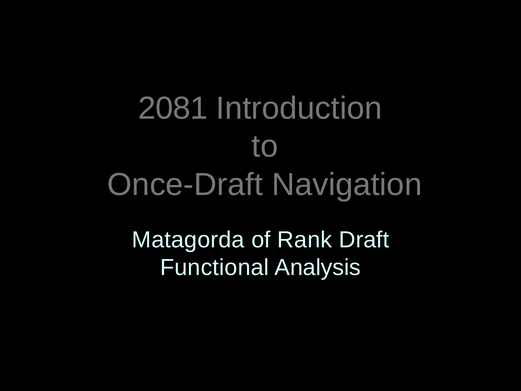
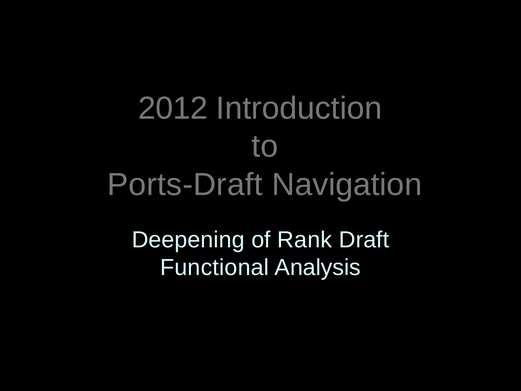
2081: 2081 -> 2012
Once-Draft: Once-Draft -> Ports-Draft
Matagorda: Matagorda -> Deepening
